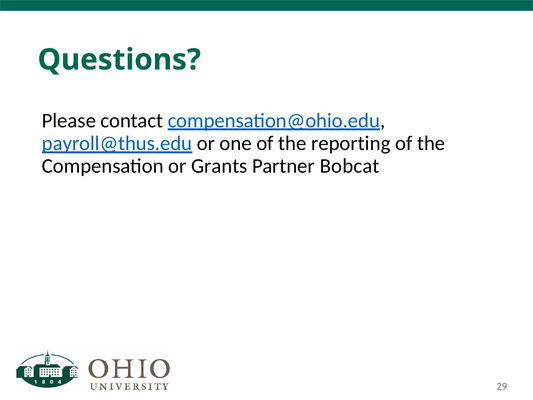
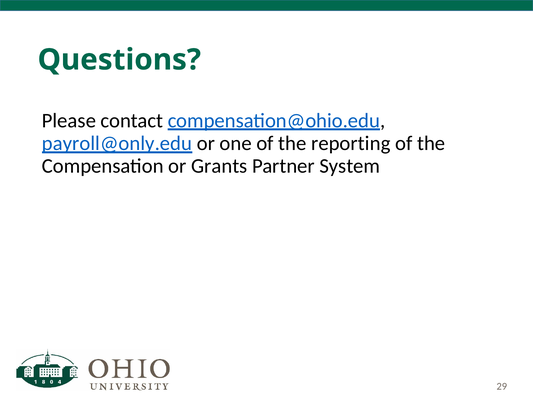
payroll@thus.edu: payroll@thus.edu -> payroll@only.edu
Bobcat: Bobcat -> System
